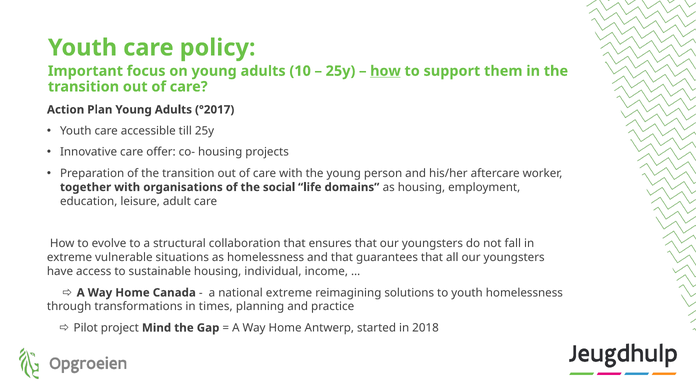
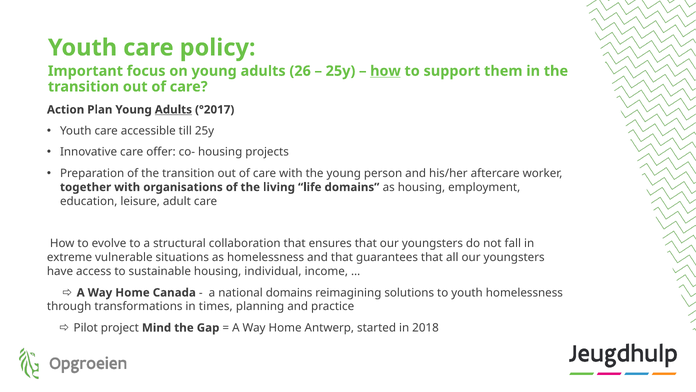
10: 10 -> 26
Adults at (173, 110) underline: none -> present
social: social -> living
national extreme: extreme -> domains
